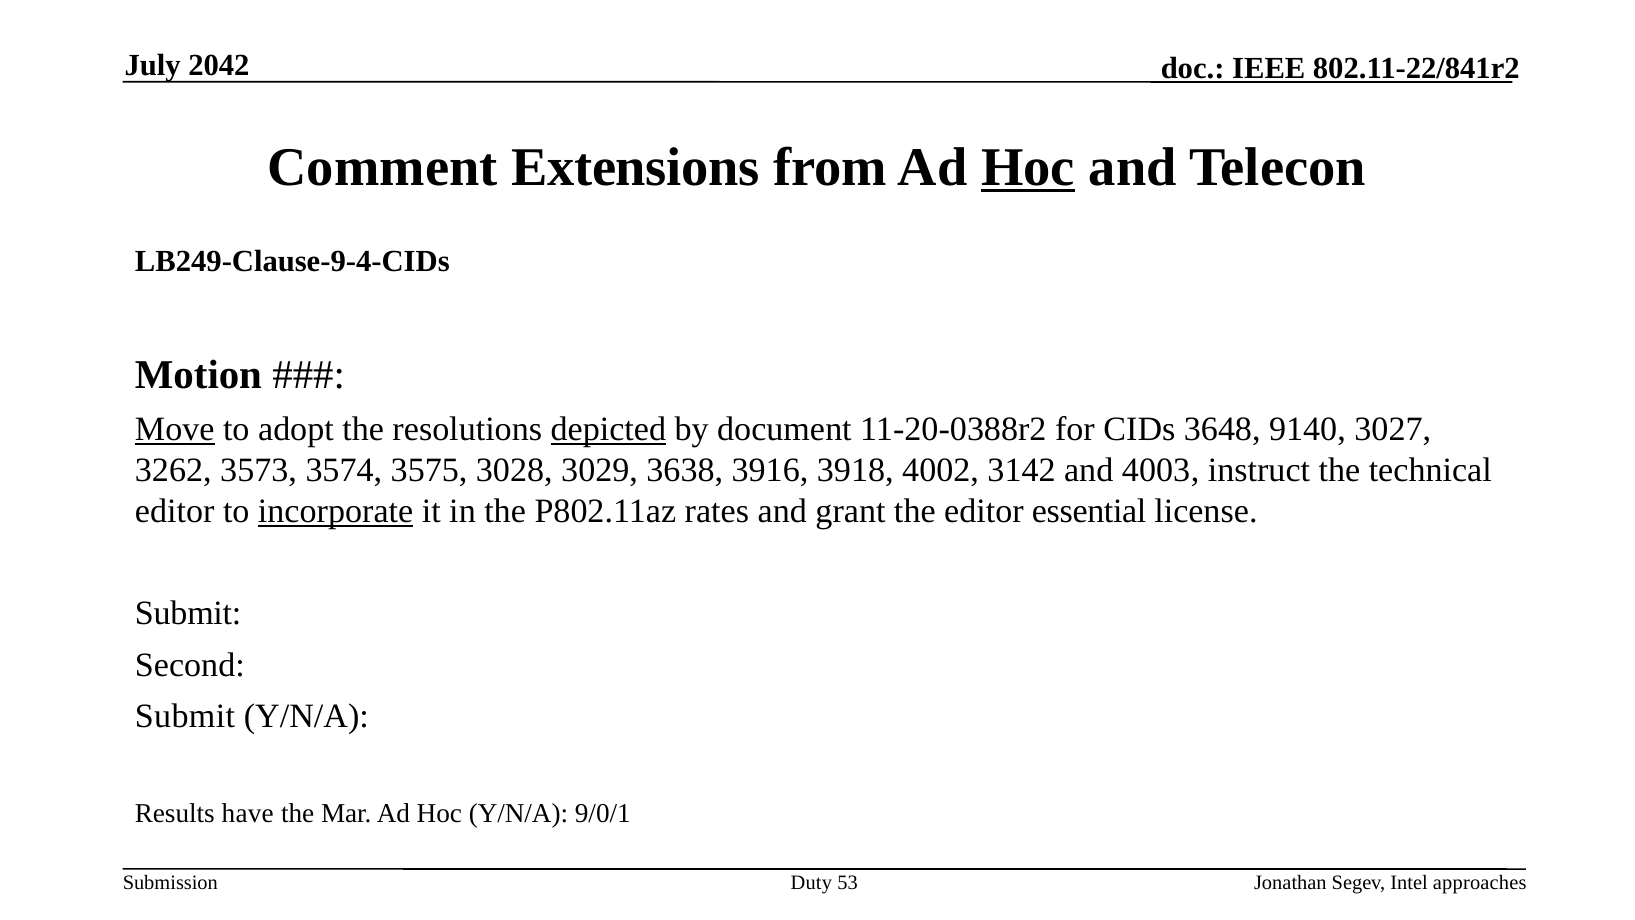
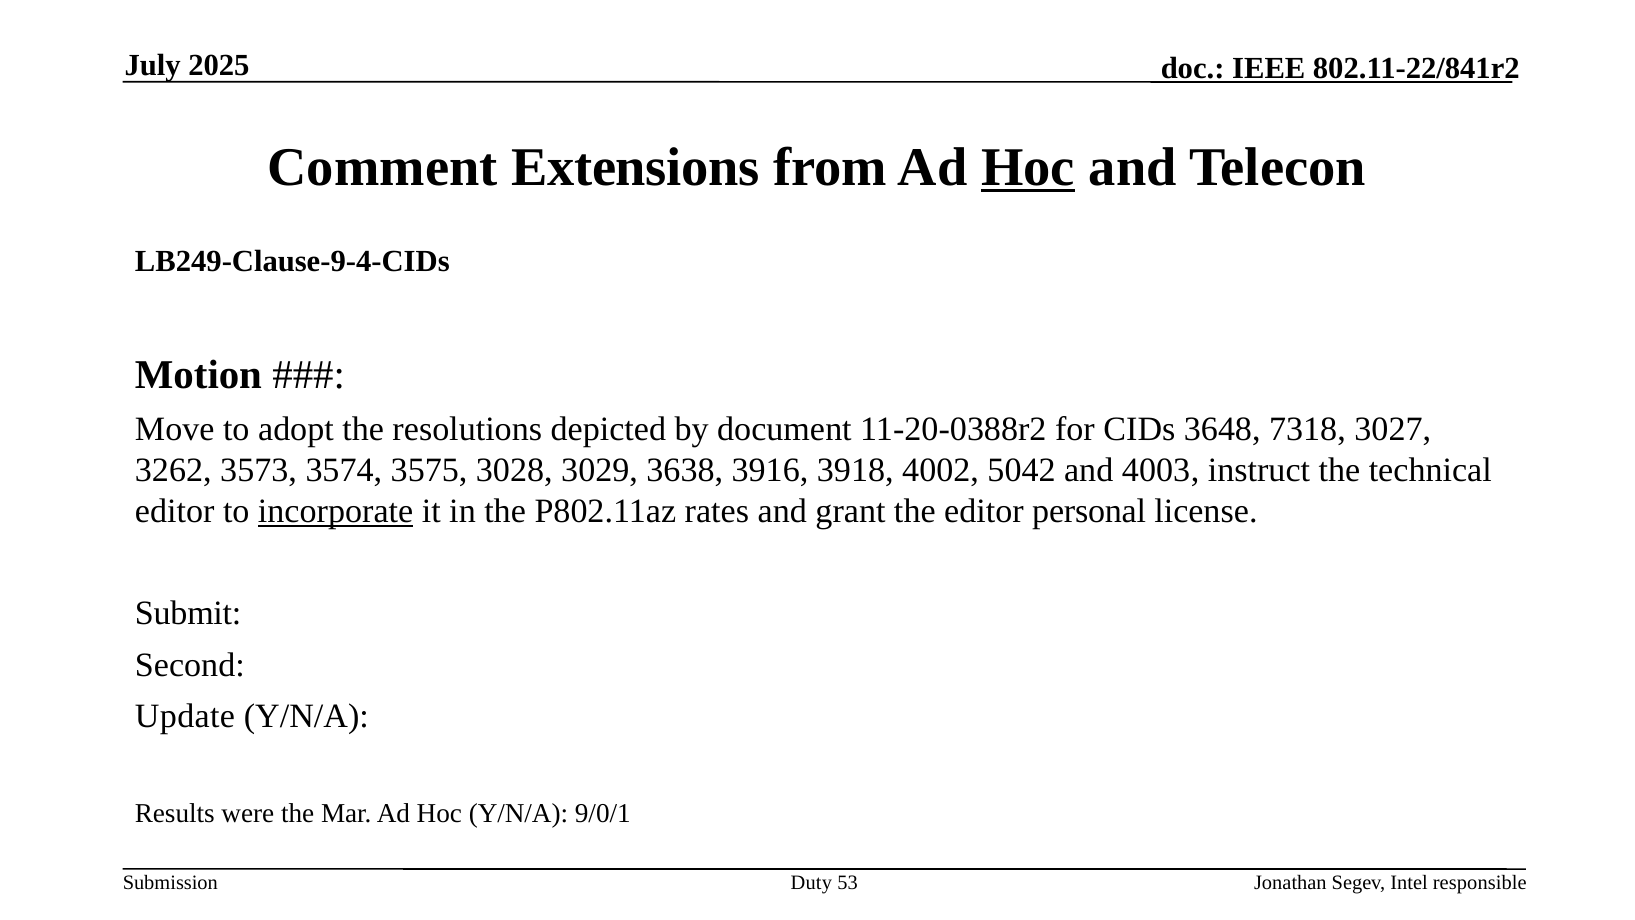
2042: 2042 -> 2025
Move underline: present -> none
depicted underline: present -> none
9140: 9140 -> 7318
3142: 3142 -> 5042
essential: essential -> personal
Submit at (185, 716): Submit -> Update
have: have -> were
approaches: approaches -> responsible
